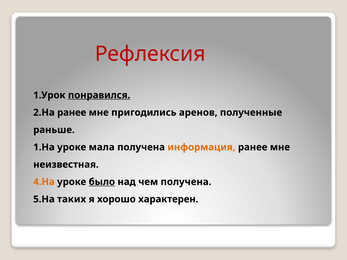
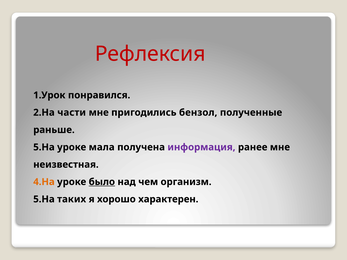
понравился underline: present -> none
2.На ранее: ранее -> части
аренов: аренов -> бензол
1.На at (44, 147): 1.На -> 5.На
информация colour: orange -> purple
чем получена: получена -> организм
